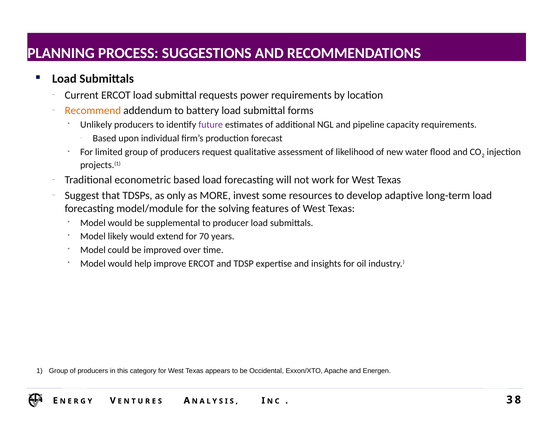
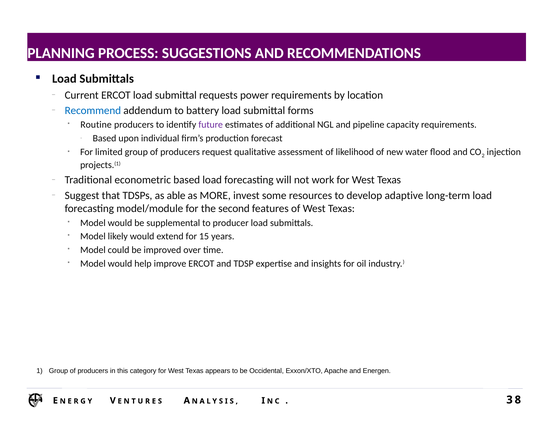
Recommend colour: orange -> blue
Unlikely: Unlikely -> Routine
only: only -> able
solving: solving -> second
70: 70 -> 15
